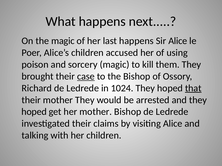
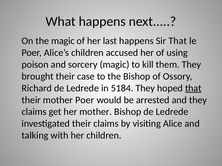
Sir Alice: Alice -> That
case underline: present -> none
1024: 1024 -> 5184
mother They: They -> Poer
hoped at (34, 112): hoped -> claims
